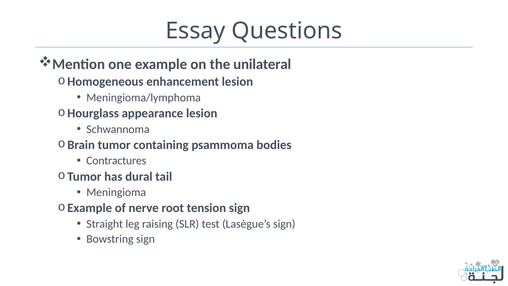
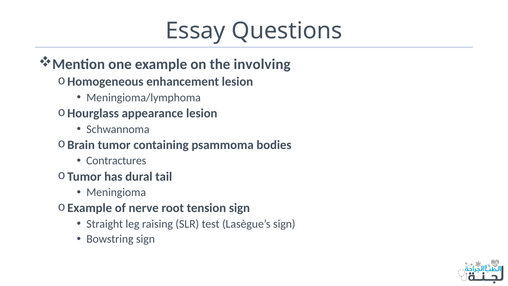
unilateral: unilateral -> involving
